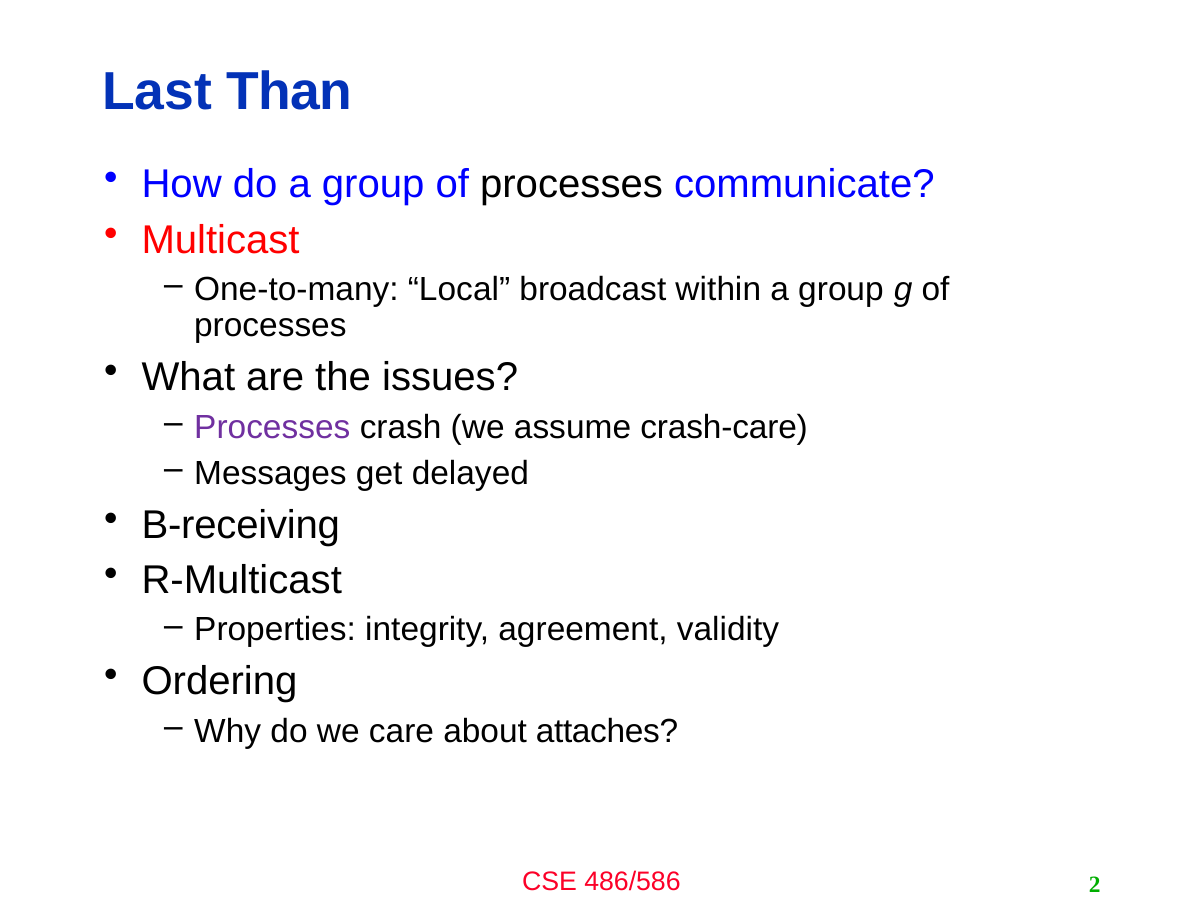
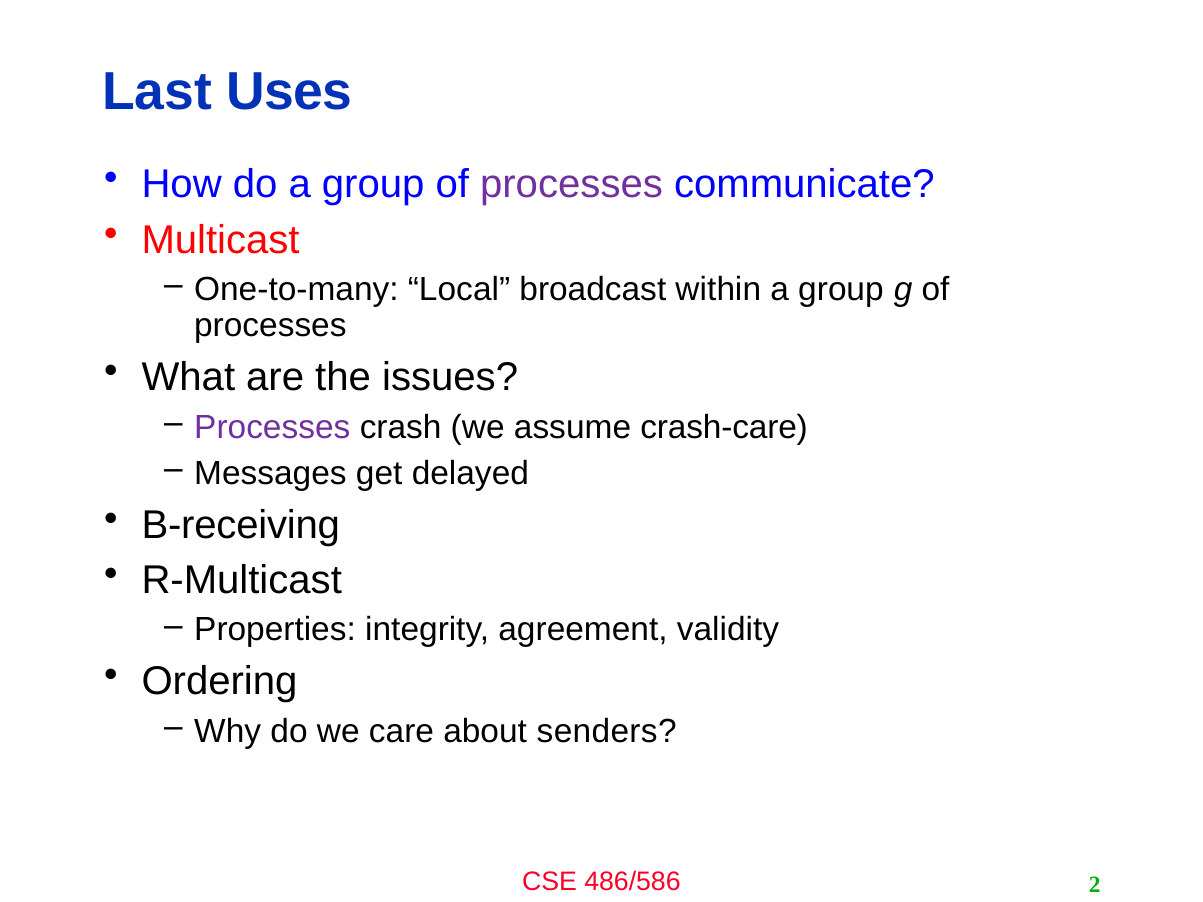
Than: Than -> Uses
processes at (572, 185) colour: black -> purple
attaches: attaches -> senders
